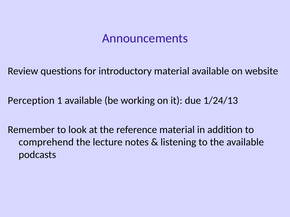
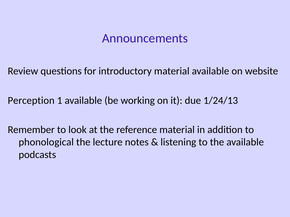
comprehend: comprehend -> phonological
